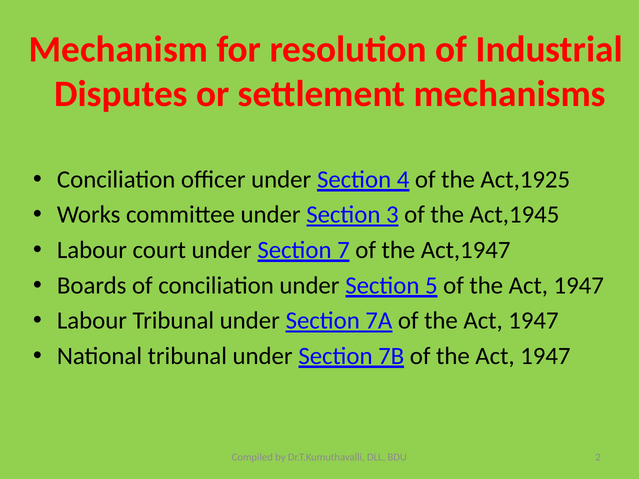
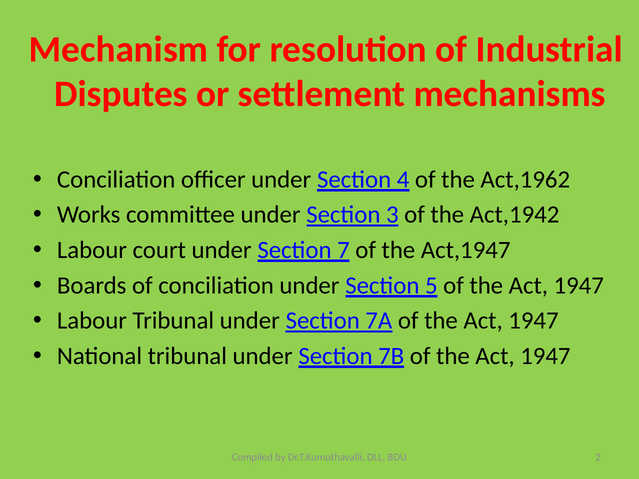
Act,1925: Act,1925 -> Act,1962
Act,1945: Act,1945 -> Act,1942
